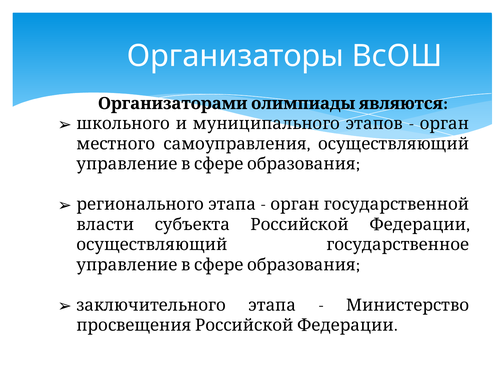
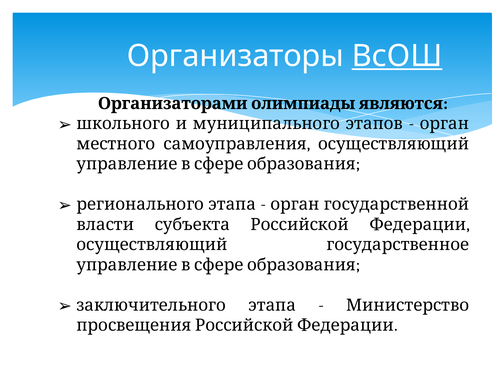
ВсОШ underline: none -> present
